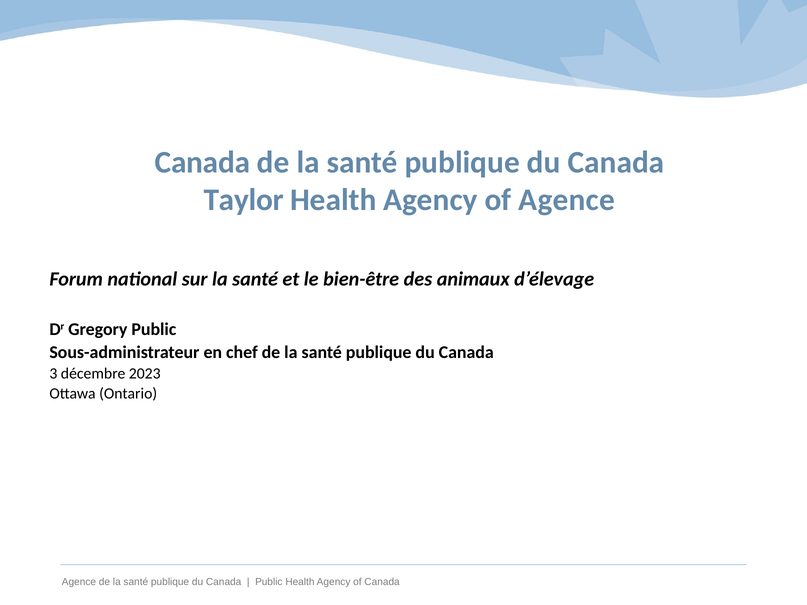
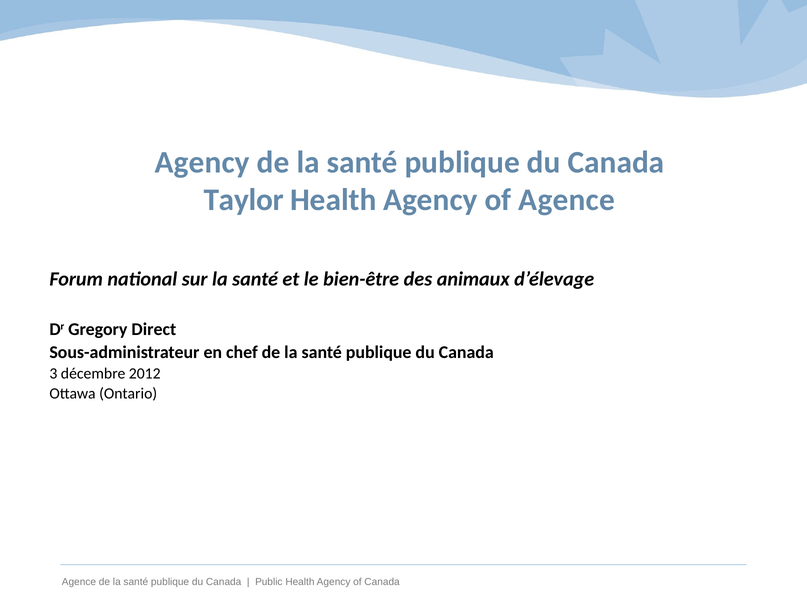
Canada at (203, 163): Canada -> Agency
Gregory Public: Public -> Direct
2023: 2023 -> 2012
